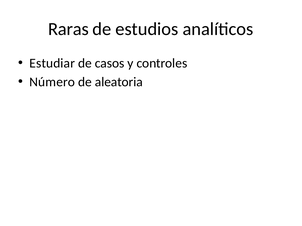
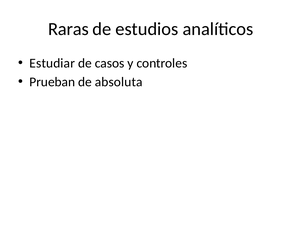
Número: Número -> Prueban
aleatoria: aleatoria -> absoluta
